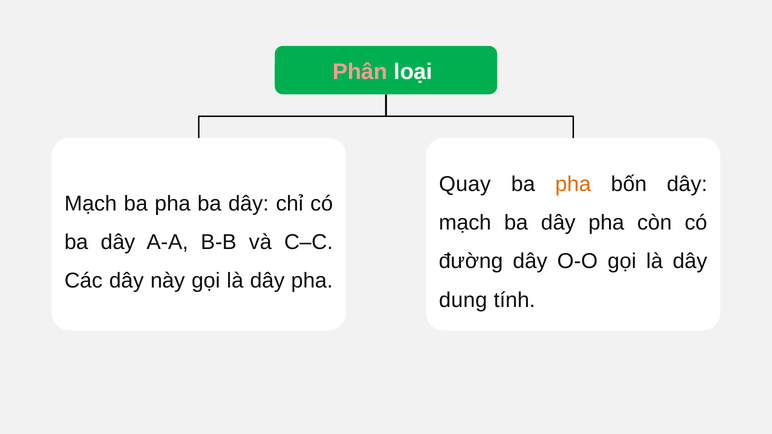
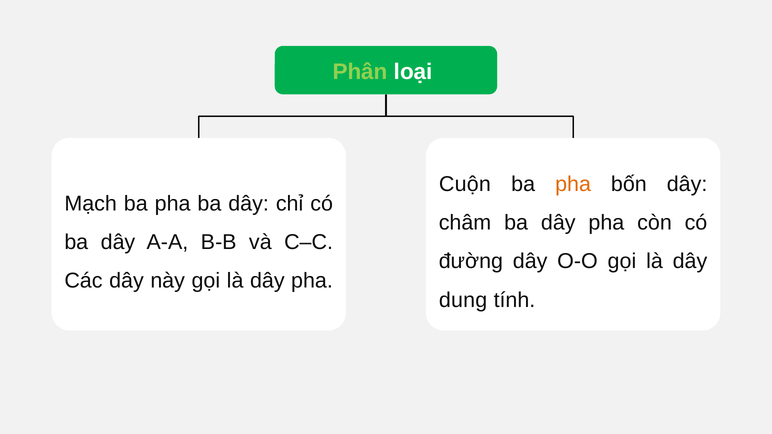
Phân colour: pink -> light green
Quay: Quay -> Cuộn
mạch at (465, 223): mạch -> châm
